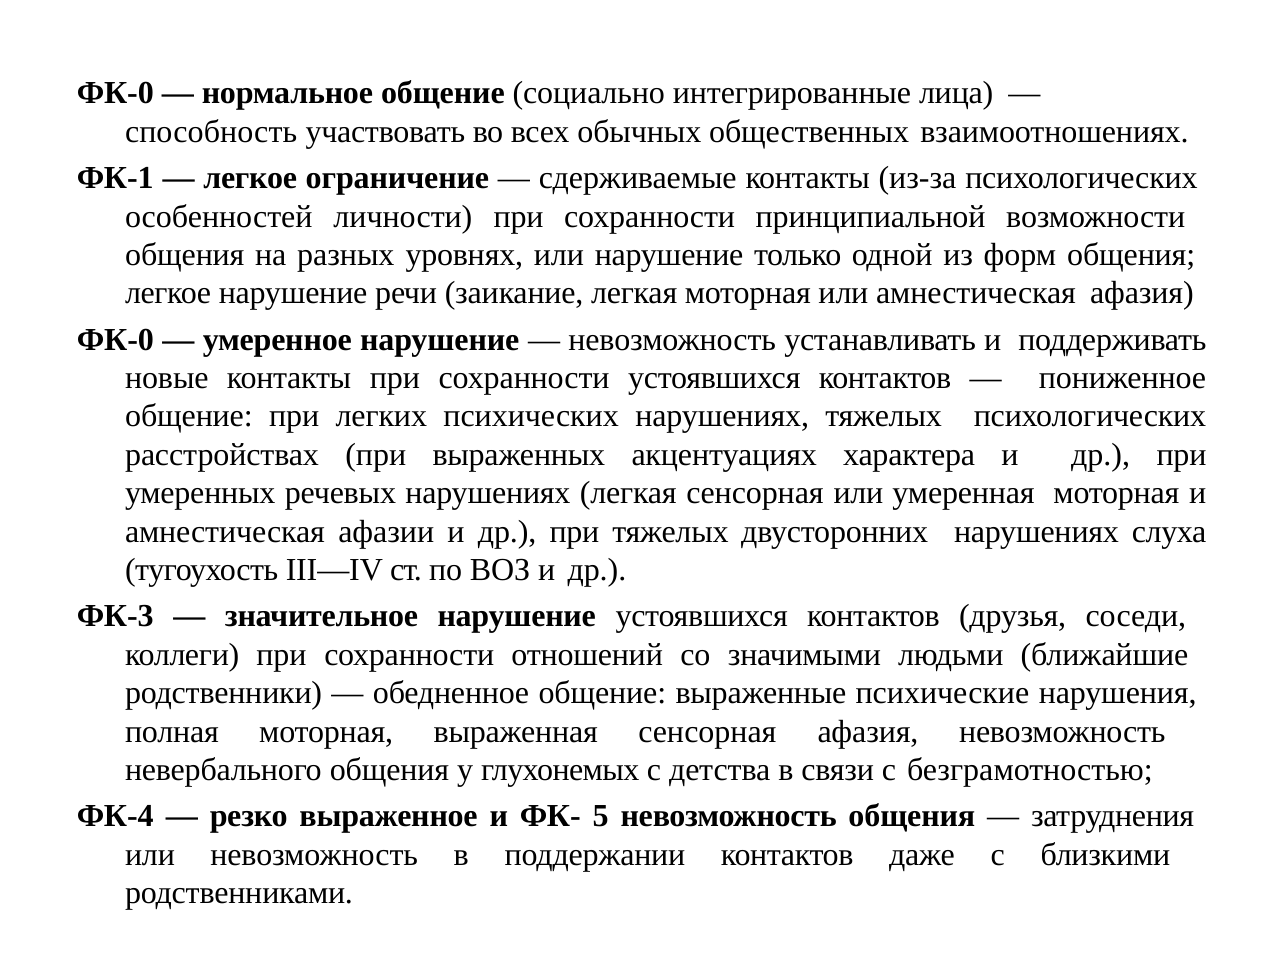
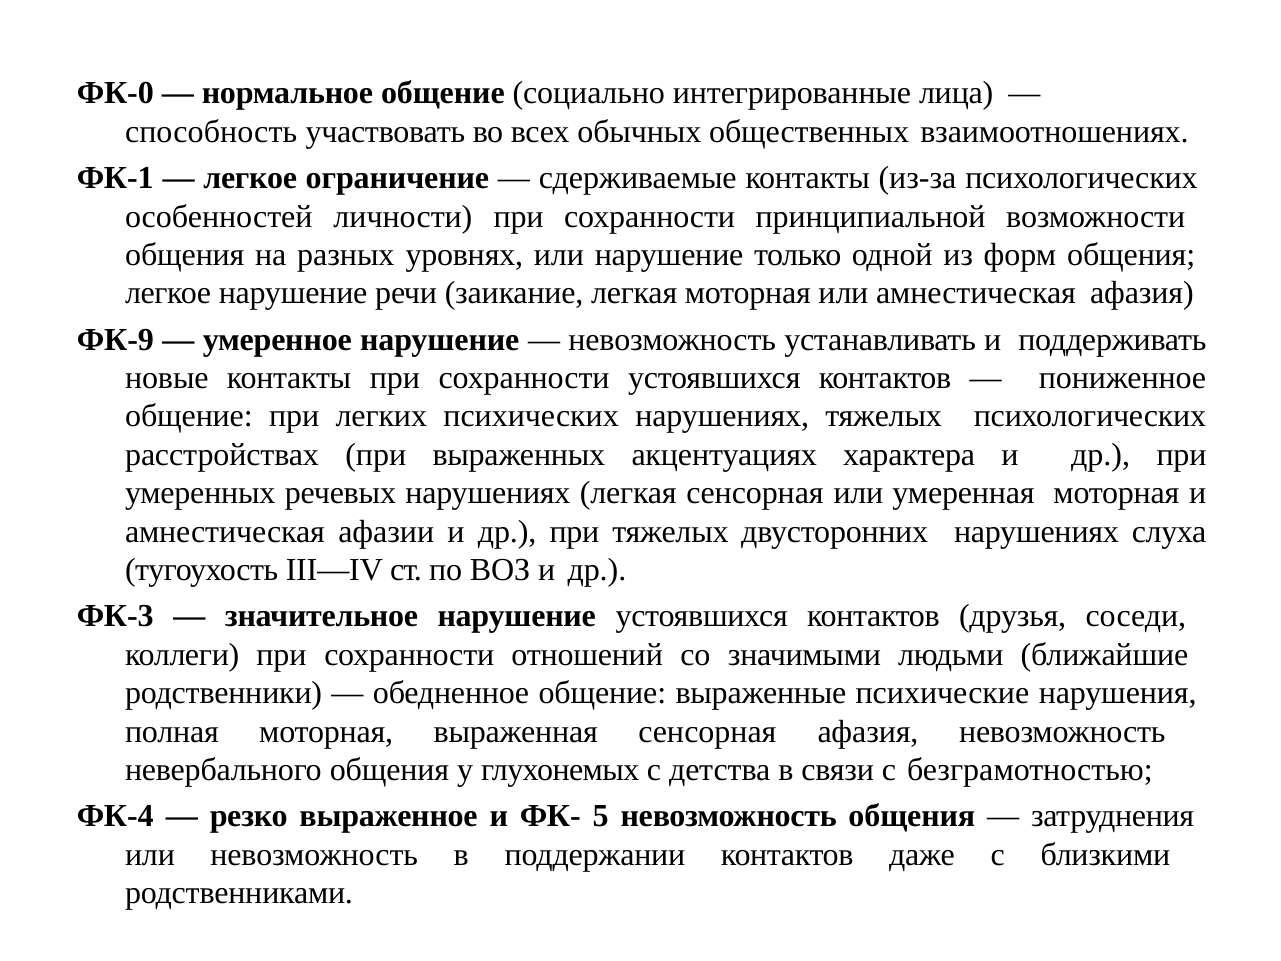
ФК-0 at (115, 339): ФК-0 -> ФК-9
